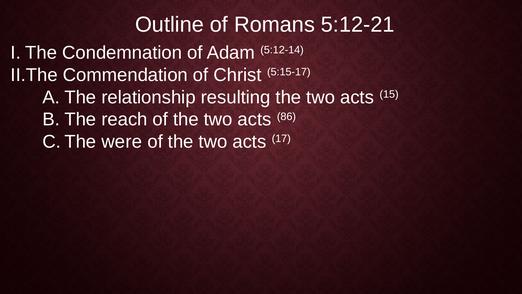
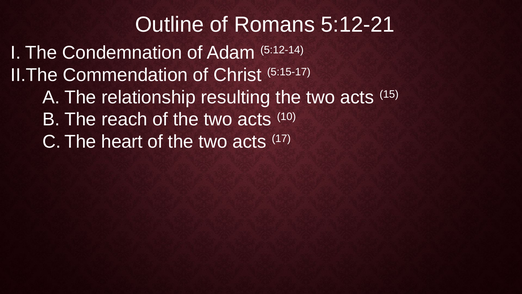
86: 86 -> 10
were: were -> heart
